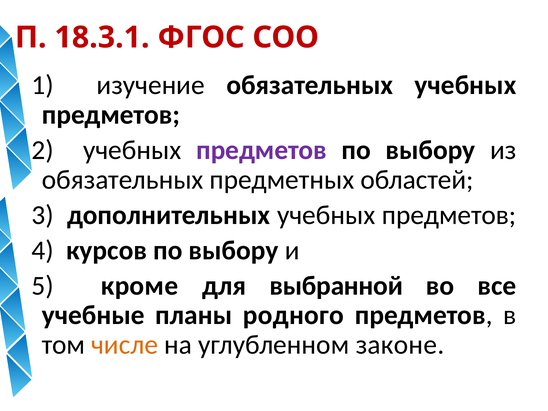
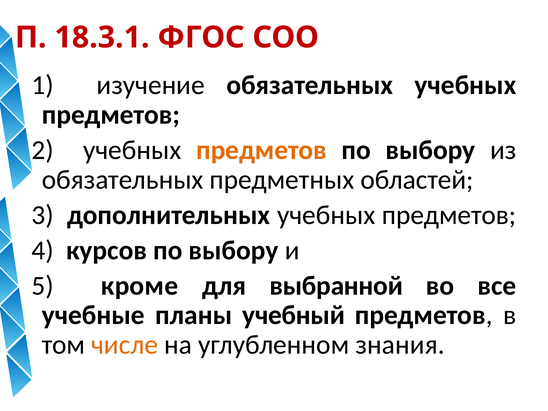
предметов at (261, 150) colour: purple -> orange
родного: родного -> учебный
законе: законе -> знания
